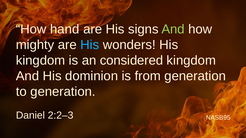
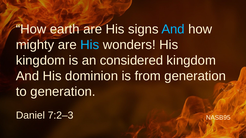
hand: hand -> earth
And at (173, 29) colour: light green -> light blue
2:2–3: 2:2–3 -> 7:2–3
